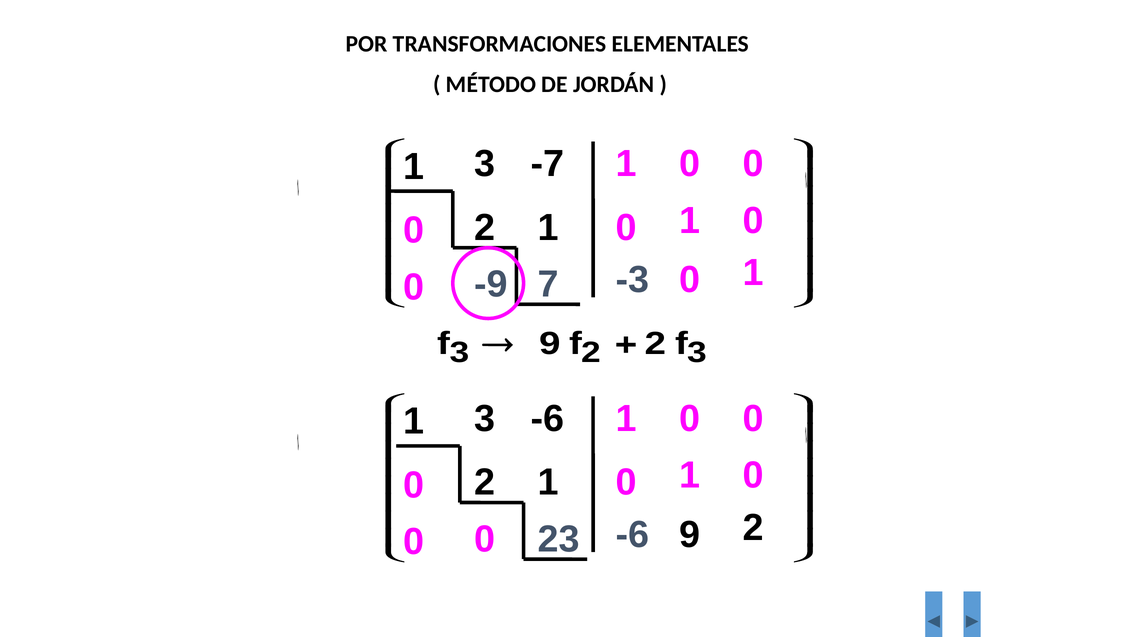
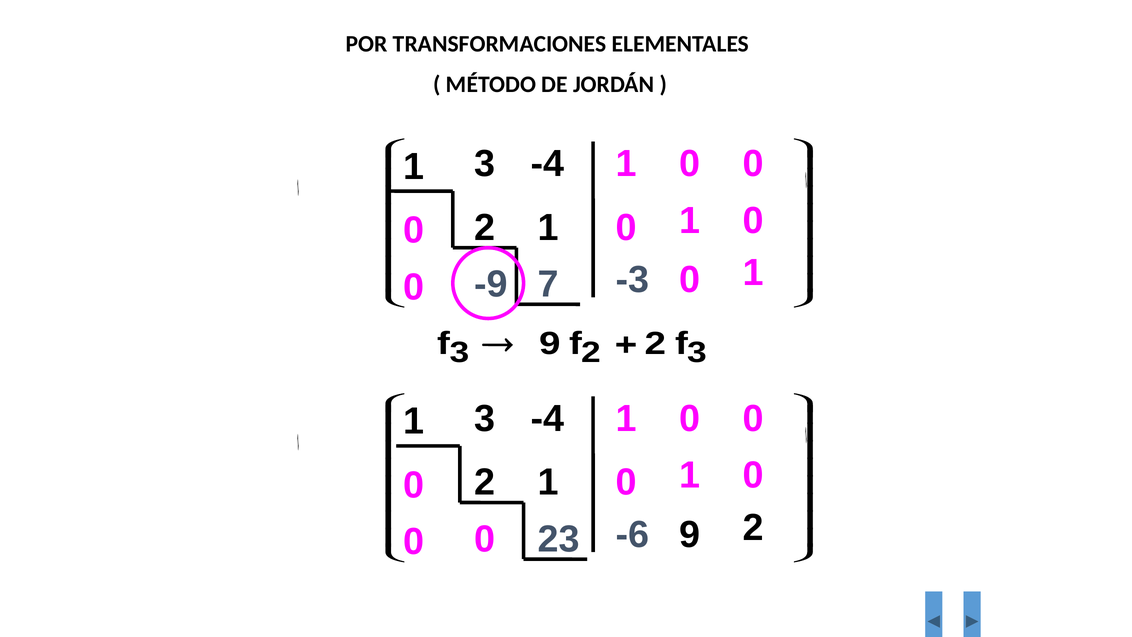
-7 at (547, 164): -7 -> -4
-6 at (547, 419): -6 -> -4
